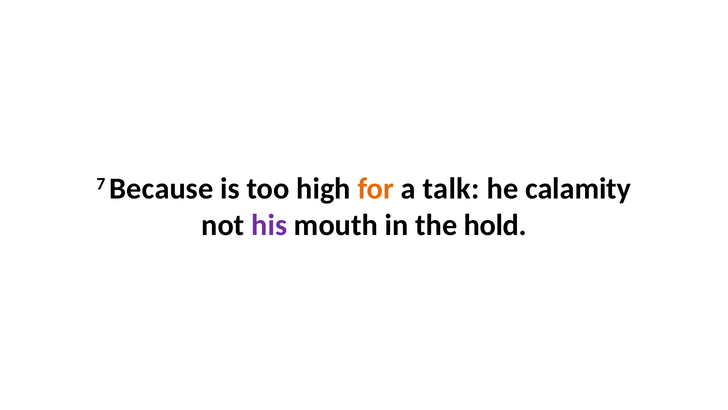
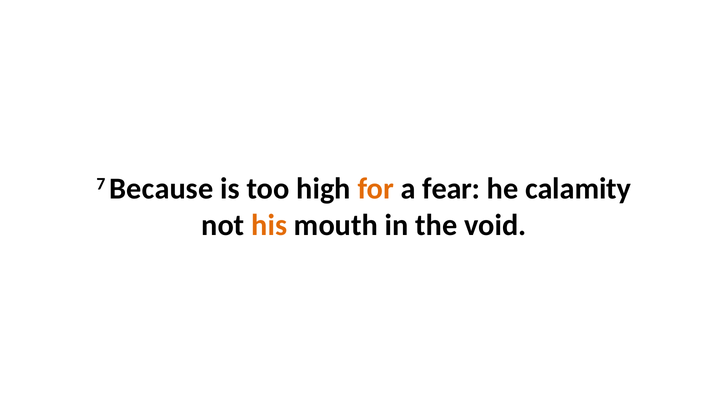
talk: talk -> fear
his colour: purple -> orange
hold: hold -> void
